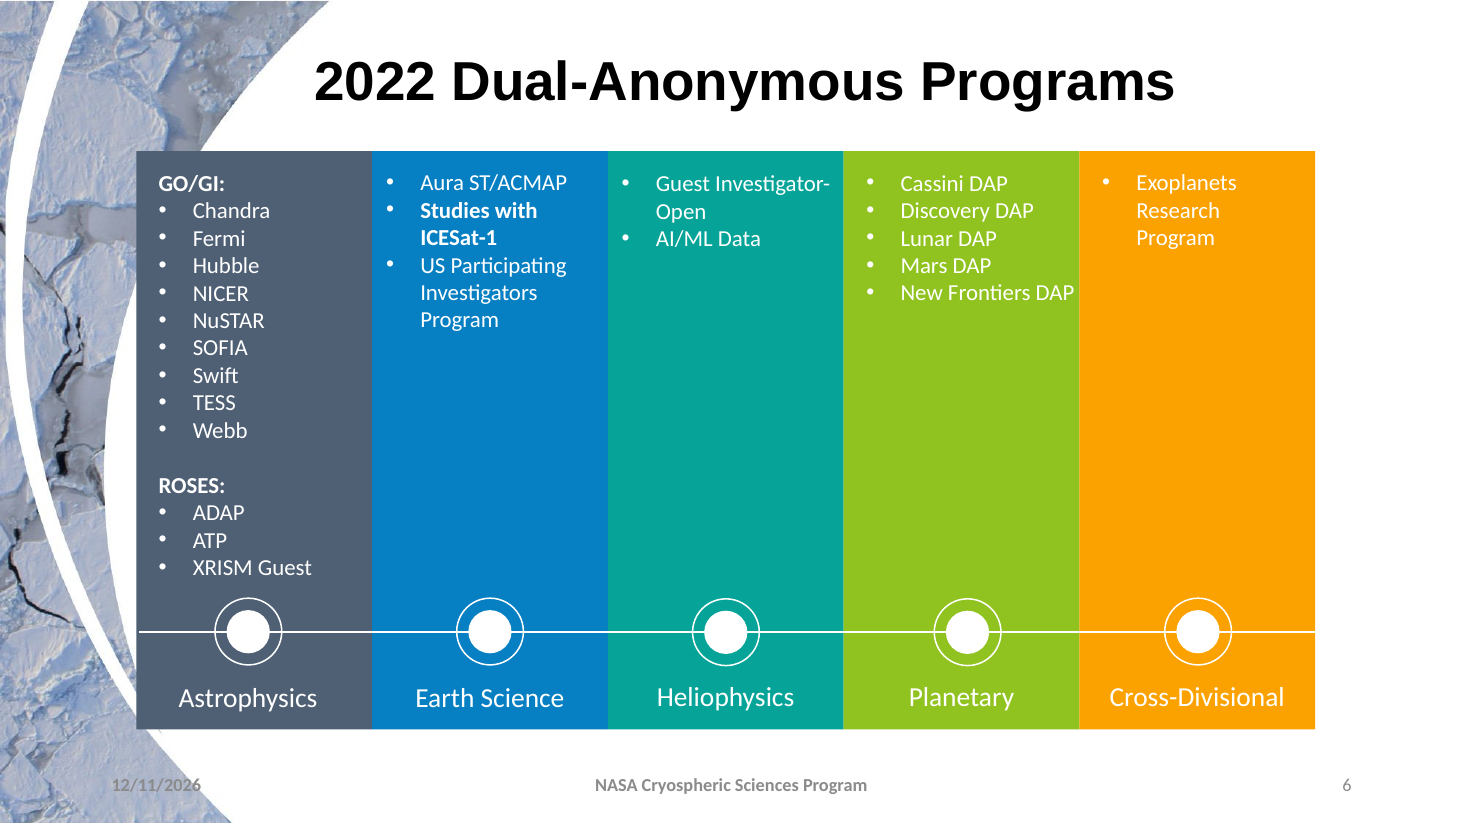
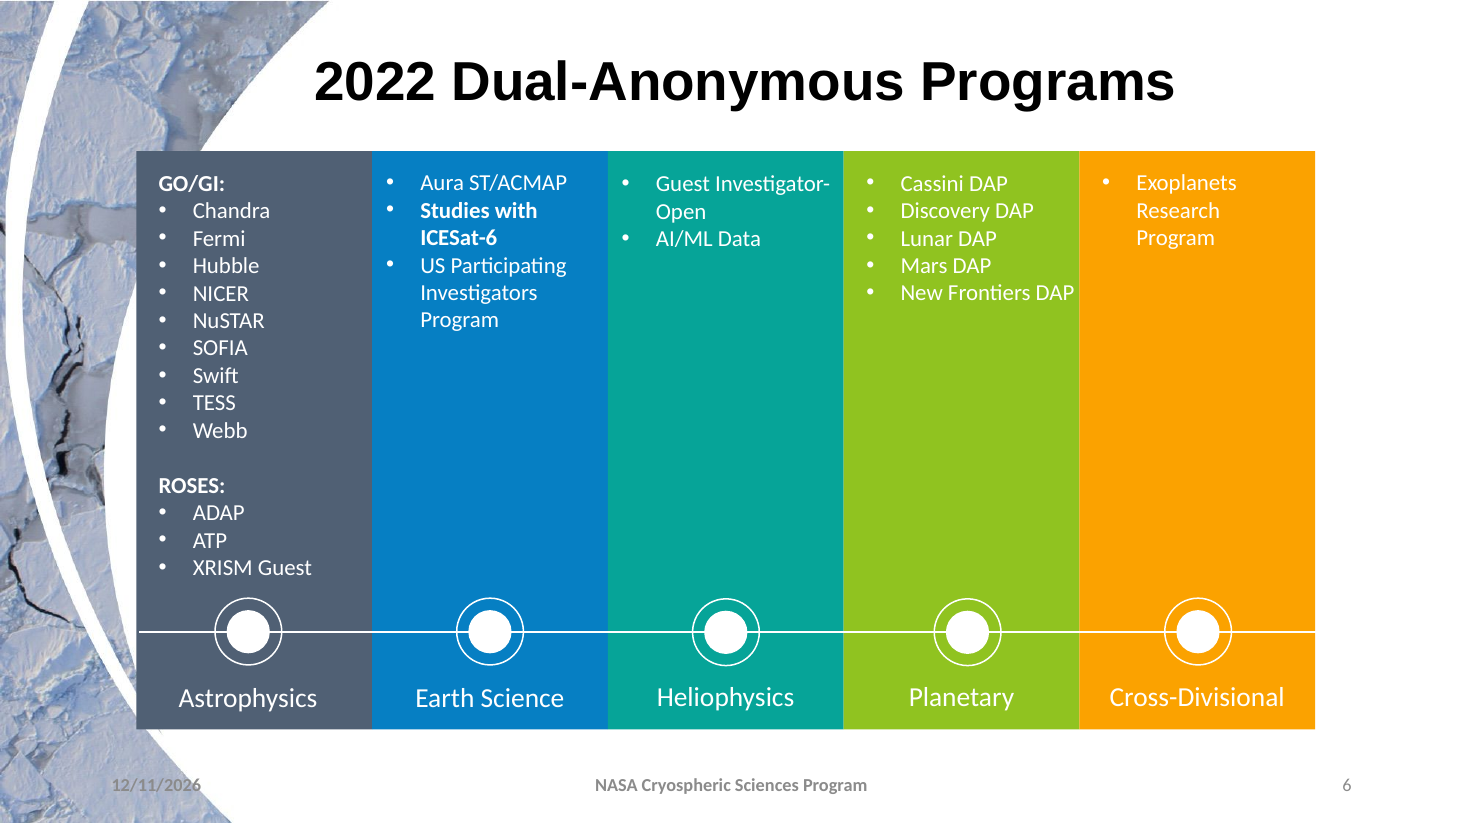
ICESat-1: ICESat-1 -> ICESat-6
